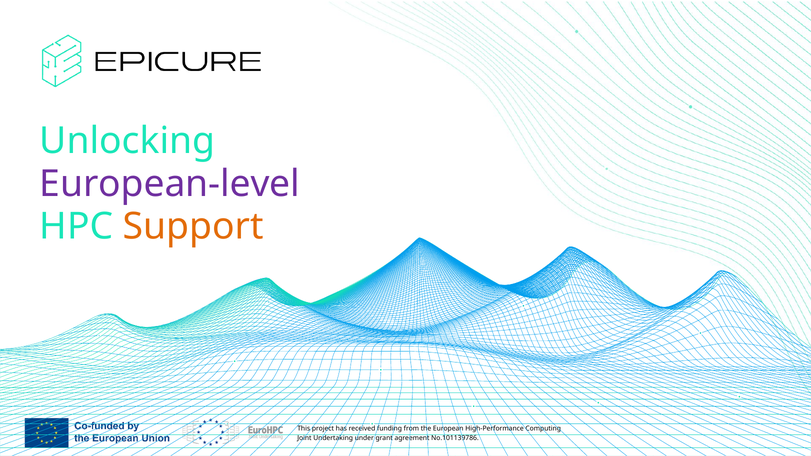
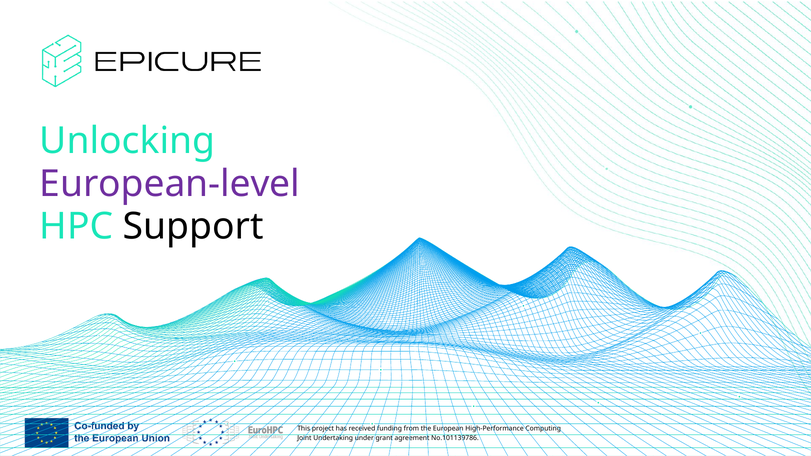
Support colour: orange -> black
